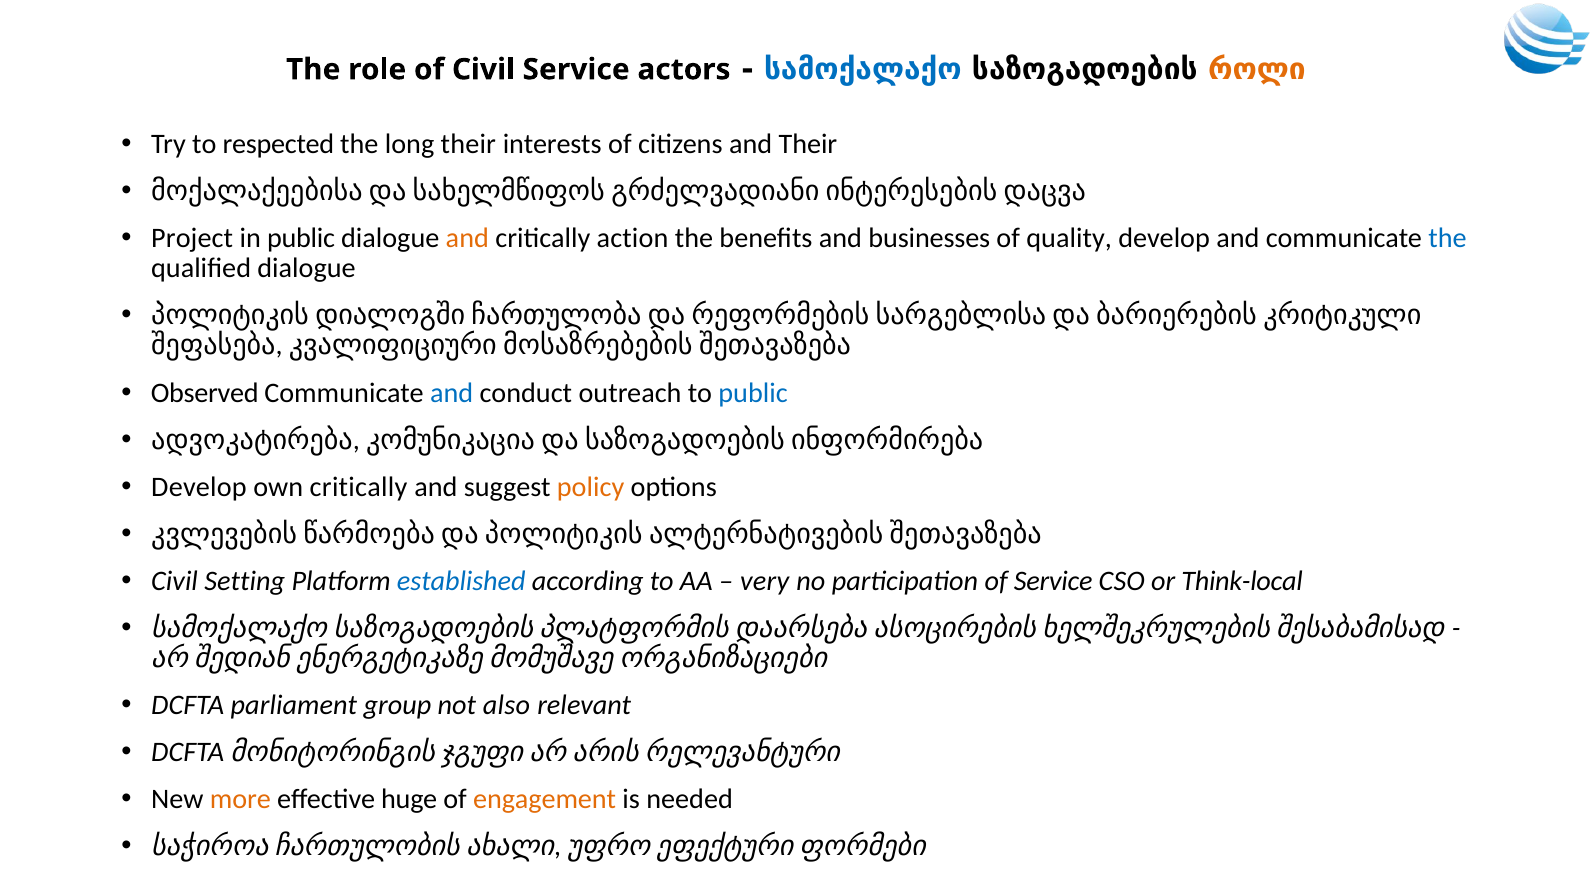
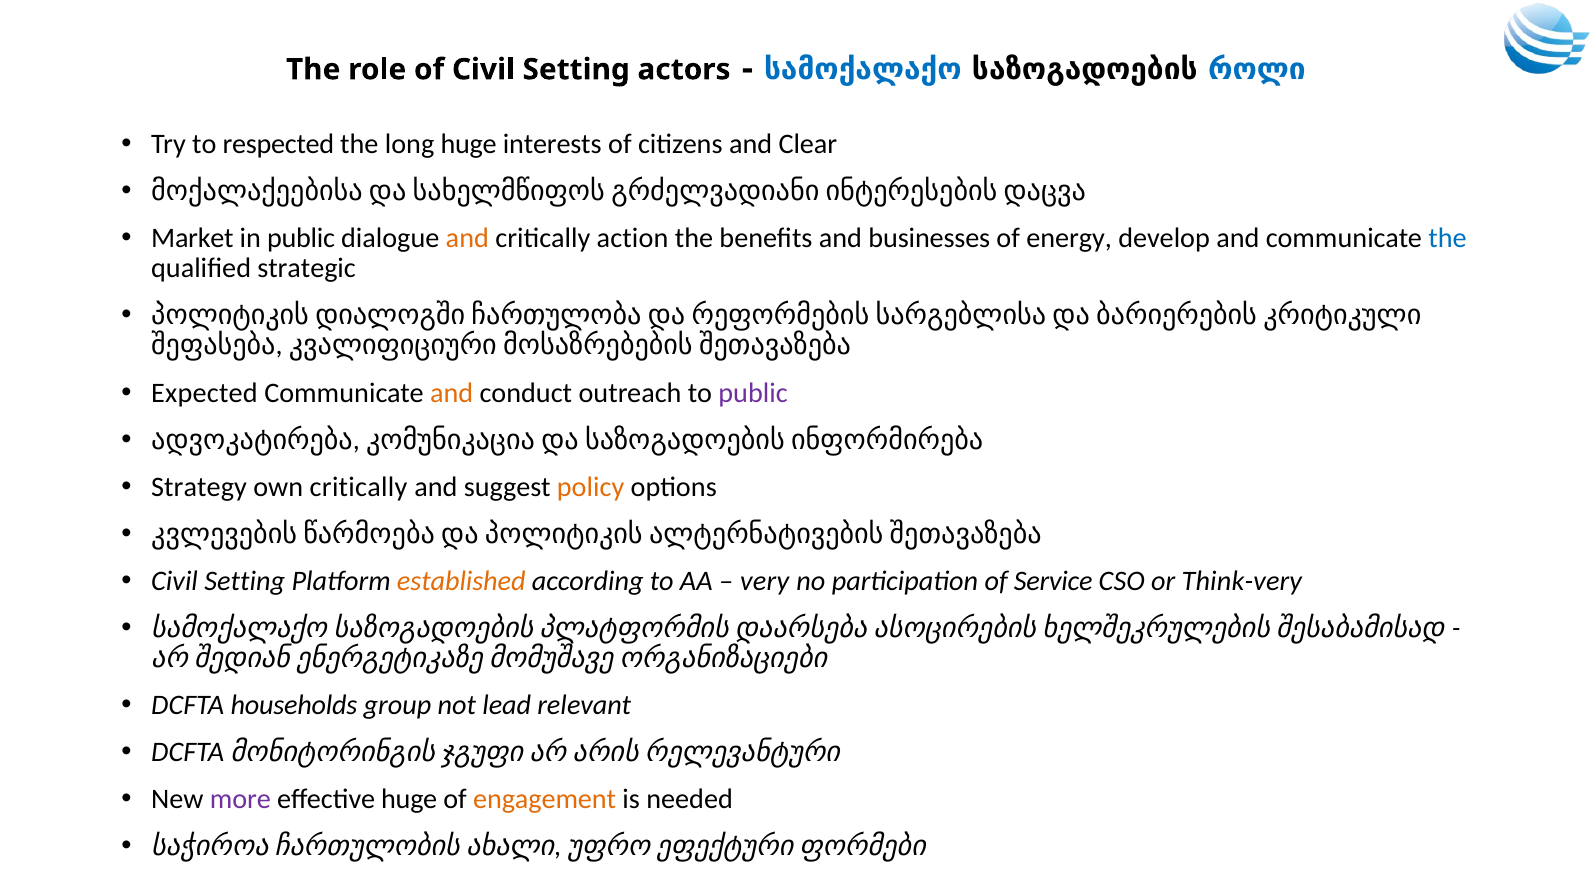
of Civil Service: Service -> Setting
როლი colour: orange -> blue
long their: their -> huge
and Their: Their -> Clear
Project: Project -> Market
quality: quality -> energy
qualified dialogue: dialogue -> strategic
Observed: Observed -> Expected
and at (452, 393) colour: blue -> orange
public at (753, 393) colour: blue -> purple
Develop at (199, 487): Develop -> Strategy
established colour: blue -> orange
Think-local: Think-local -> Think-very
parliament: parliament -> households
also: also -> lead
more colour: orange -> purple
